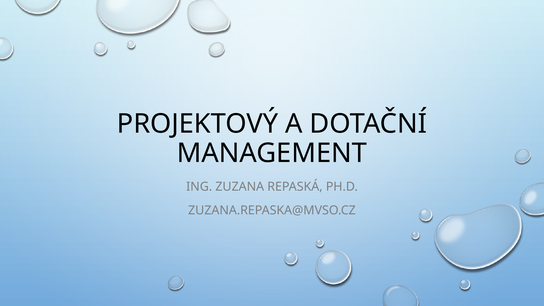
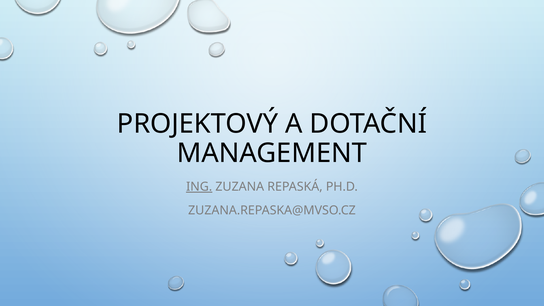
ING underline: none -> present
